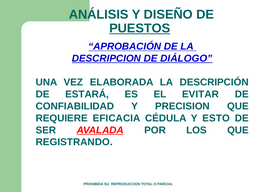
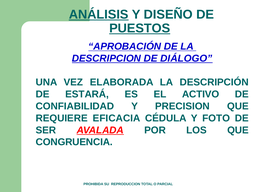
ANÁLISIS underline: none -> present
EVITAR: EVITAR -> ACTIVO
ESTO: ESTO -> FOTO
REGISTRANDO: REGISTRANDO -> CONGRUENCIA
